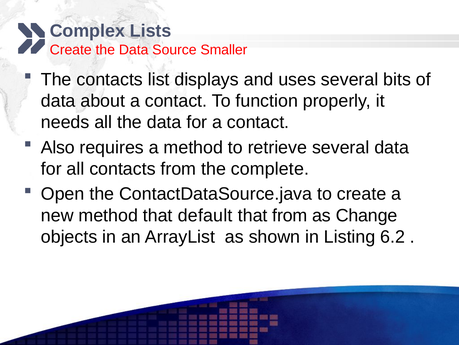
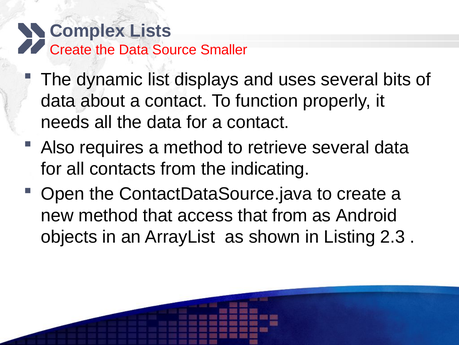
The contacts: contacts -> dynamic
complete: complete -> indicating
default: default -> access
Change: Change -> Android
6.2: 6.2 -> 2.3
